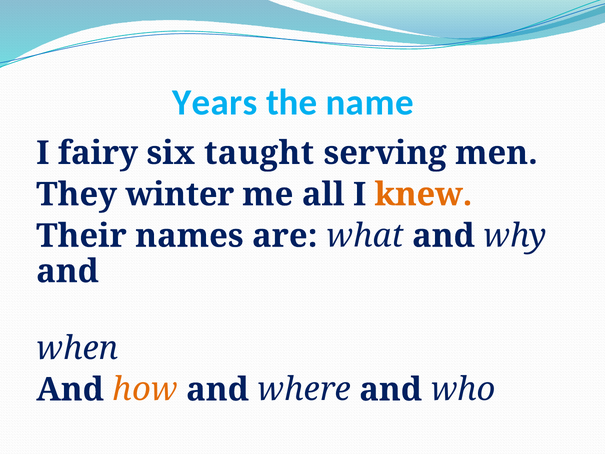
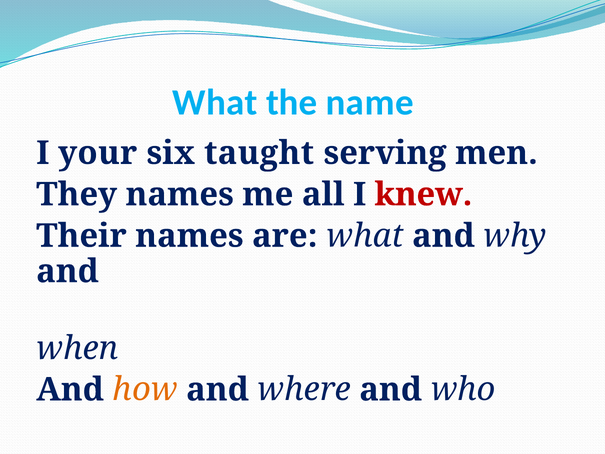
Years at (215, 103): Years -> What
fairy: fairy -> your
They winter: winter -> names
knew colour: orange -> red
